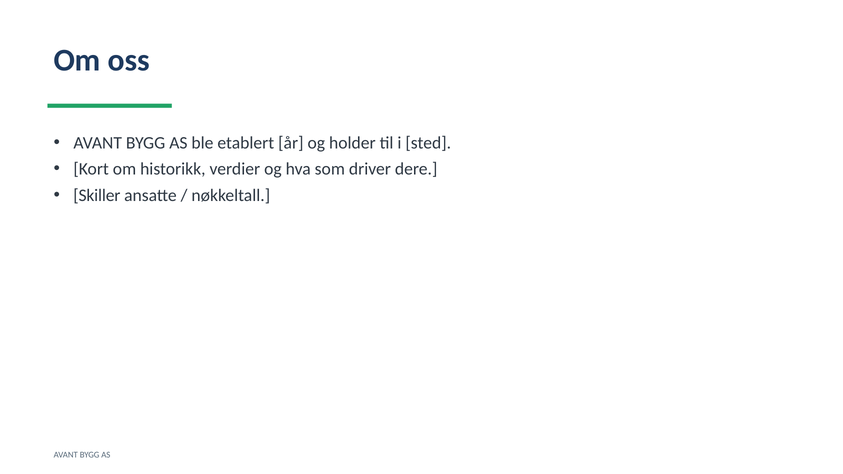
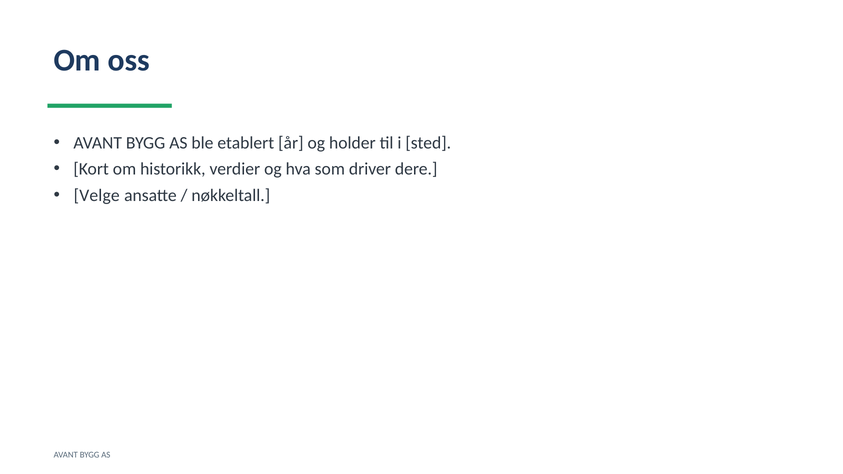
Skiller: Skiller -> Velge
